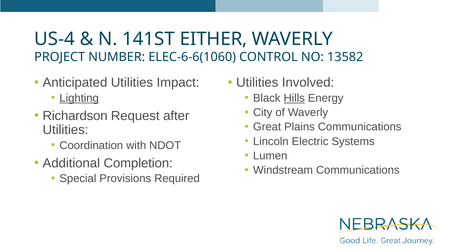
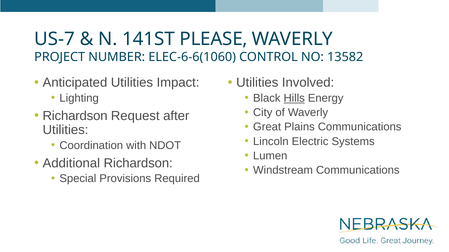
US-4: US-4 -> US-7
EITHER: EITHER -> PLEASE
Lighting underline: present -> none
Additional Completion: Completion -> Richardson
